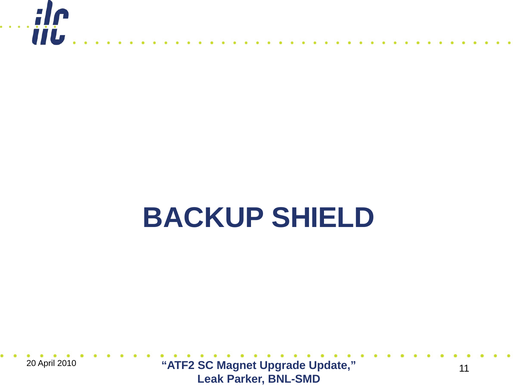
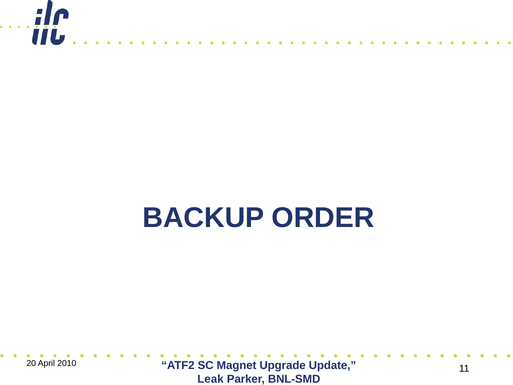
SHIELD: SHIELD -> ORDER
